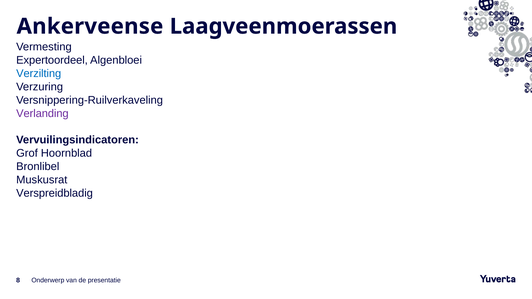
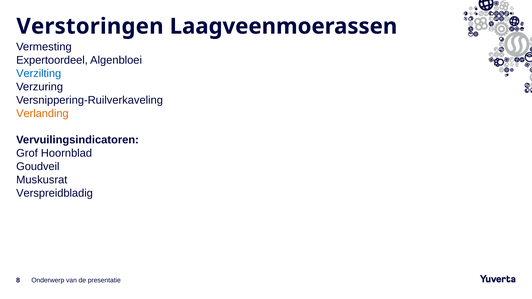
Ankerveense: Ankerveense -> Verstoringen
Verlanding colour: purple -> orange
Bronlibel: Bronlibel -> Goudveil
